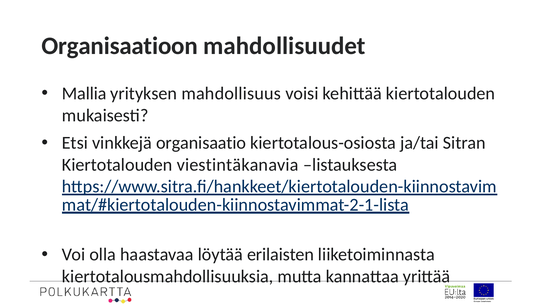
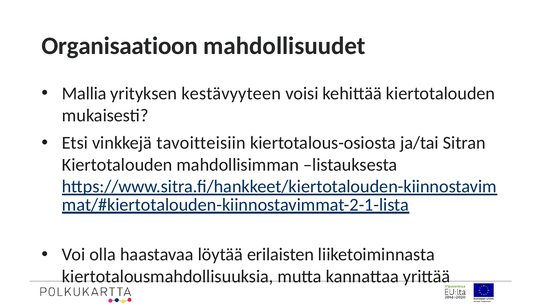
mahdollisuus: mahdollisuus -> kestävyyteen
organisaatio: organisaatio -> tavoitteisiin
viestintäkanavia: viestintäkanavia -> mahdollisimman
